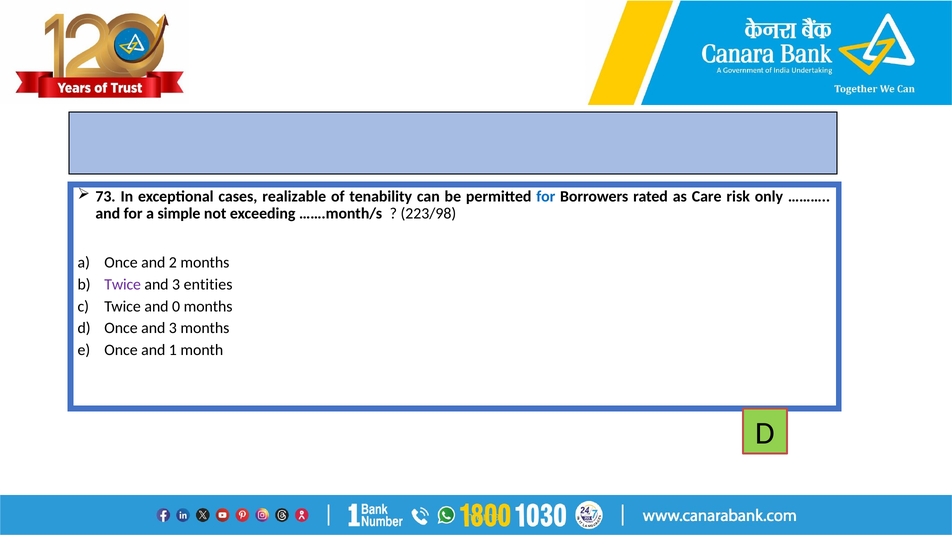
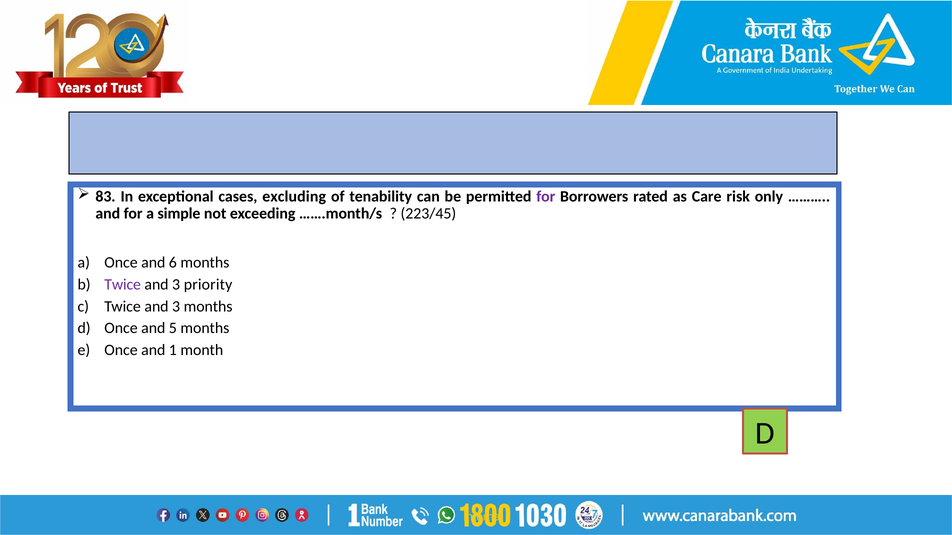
73: 73 -> 83
realizable: realizable -> excluding
for at (546, 197) colour: blue -> purple
223/98: 223/98 -> 223/45
2: 2 -> 6
entities: entities -> priority
0 at (176, 307): 0 -> 3
Once and 3: 3 -> 5
